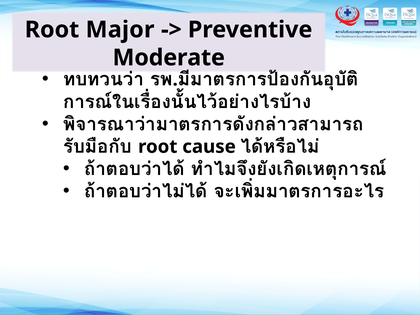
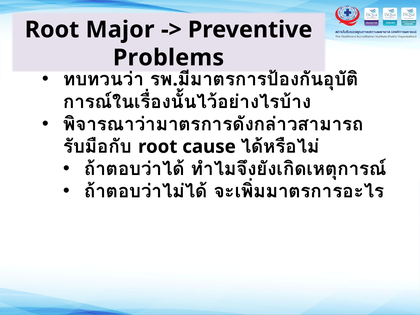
Moderate: Moderate -> Problems
